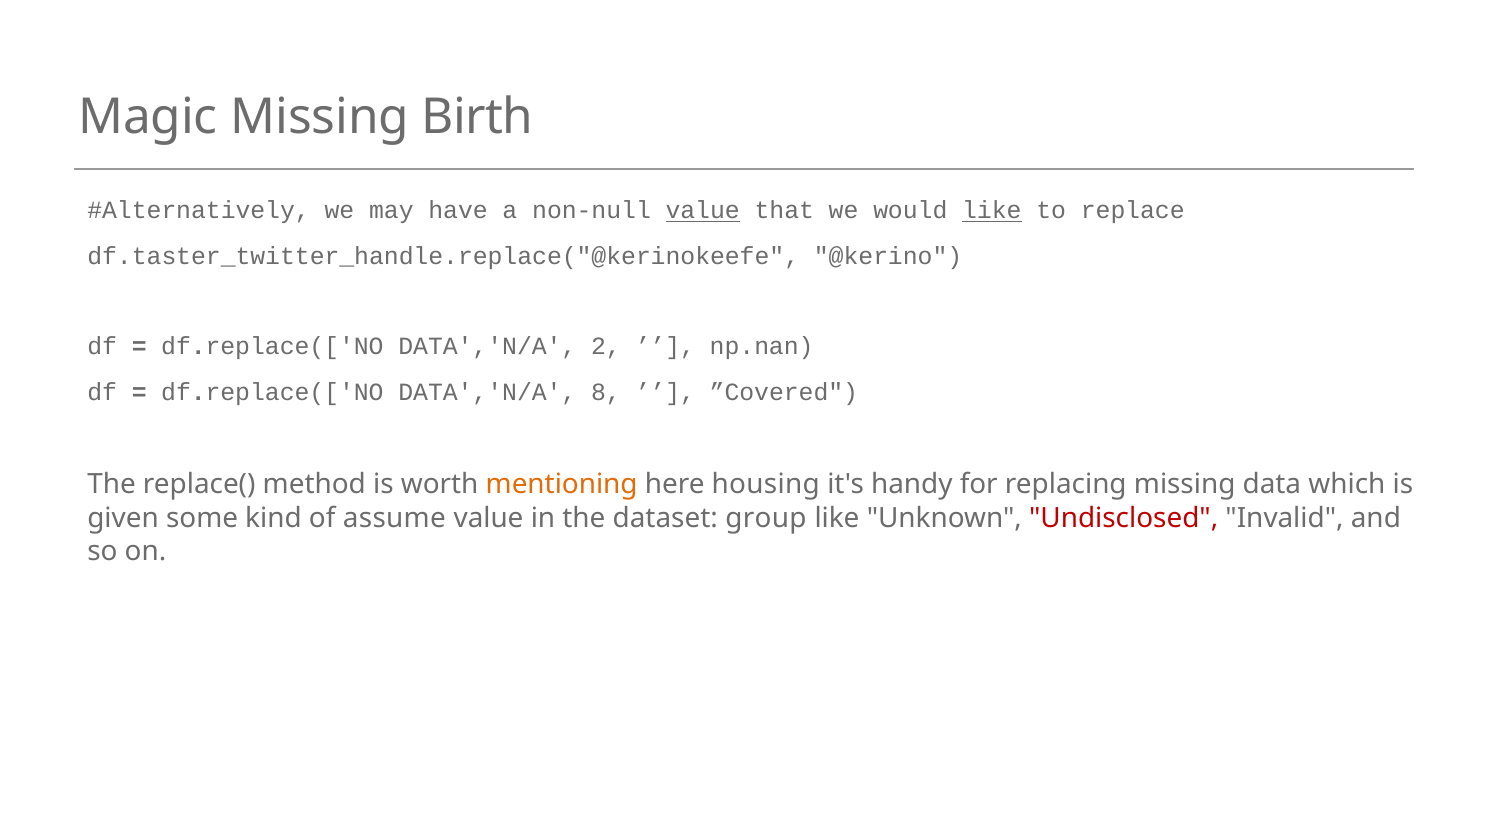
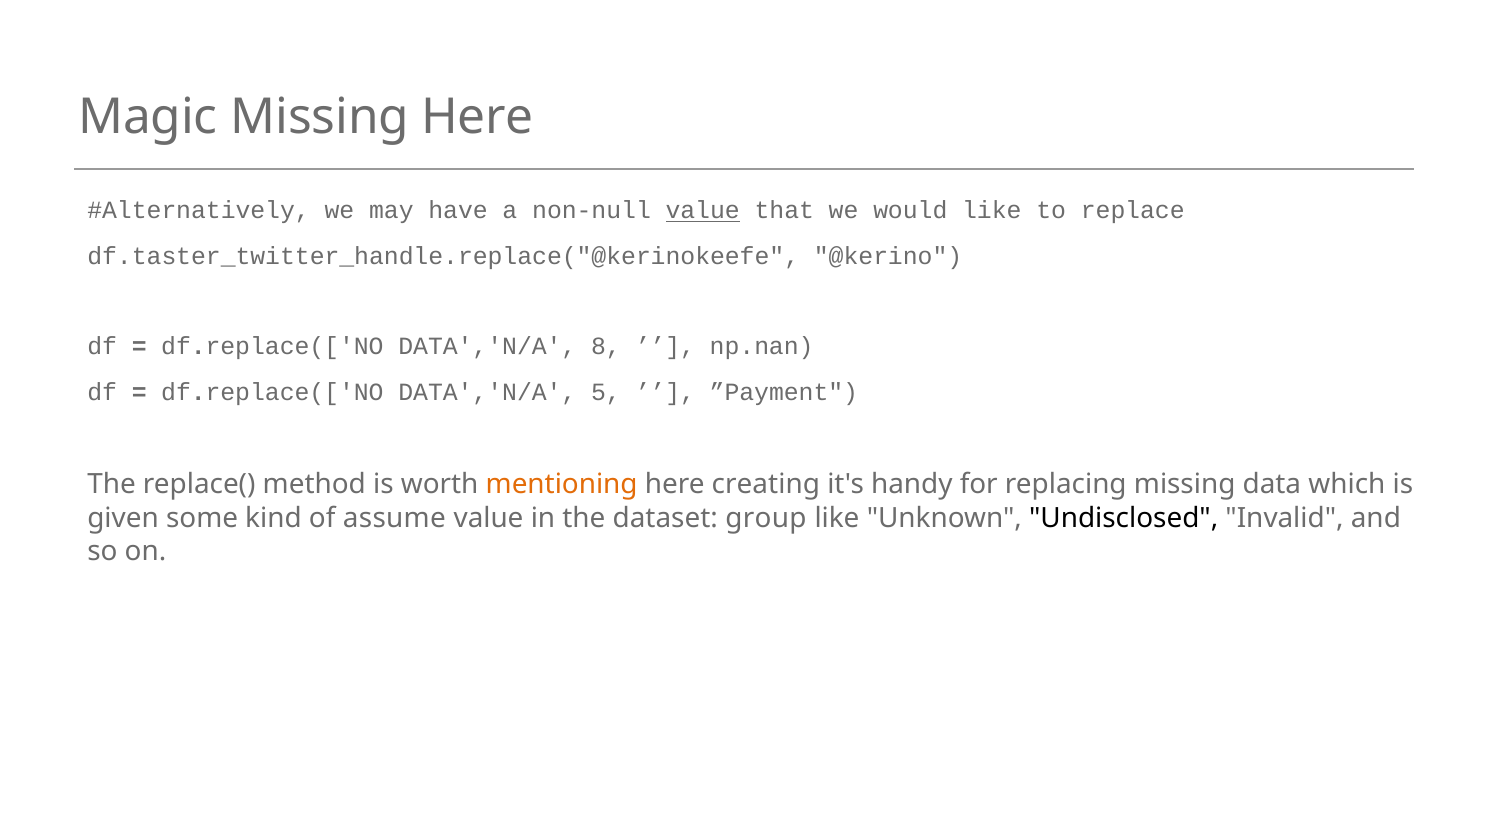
Missing Birth: Birth -> Here
like at (992, 211) underline: present -> none
2: 2 -> 8
8: 8 -> 5
”Covered: ”Covered -> ”Payment
housing: housing -> creating
Undisclosed colour: red -> black
